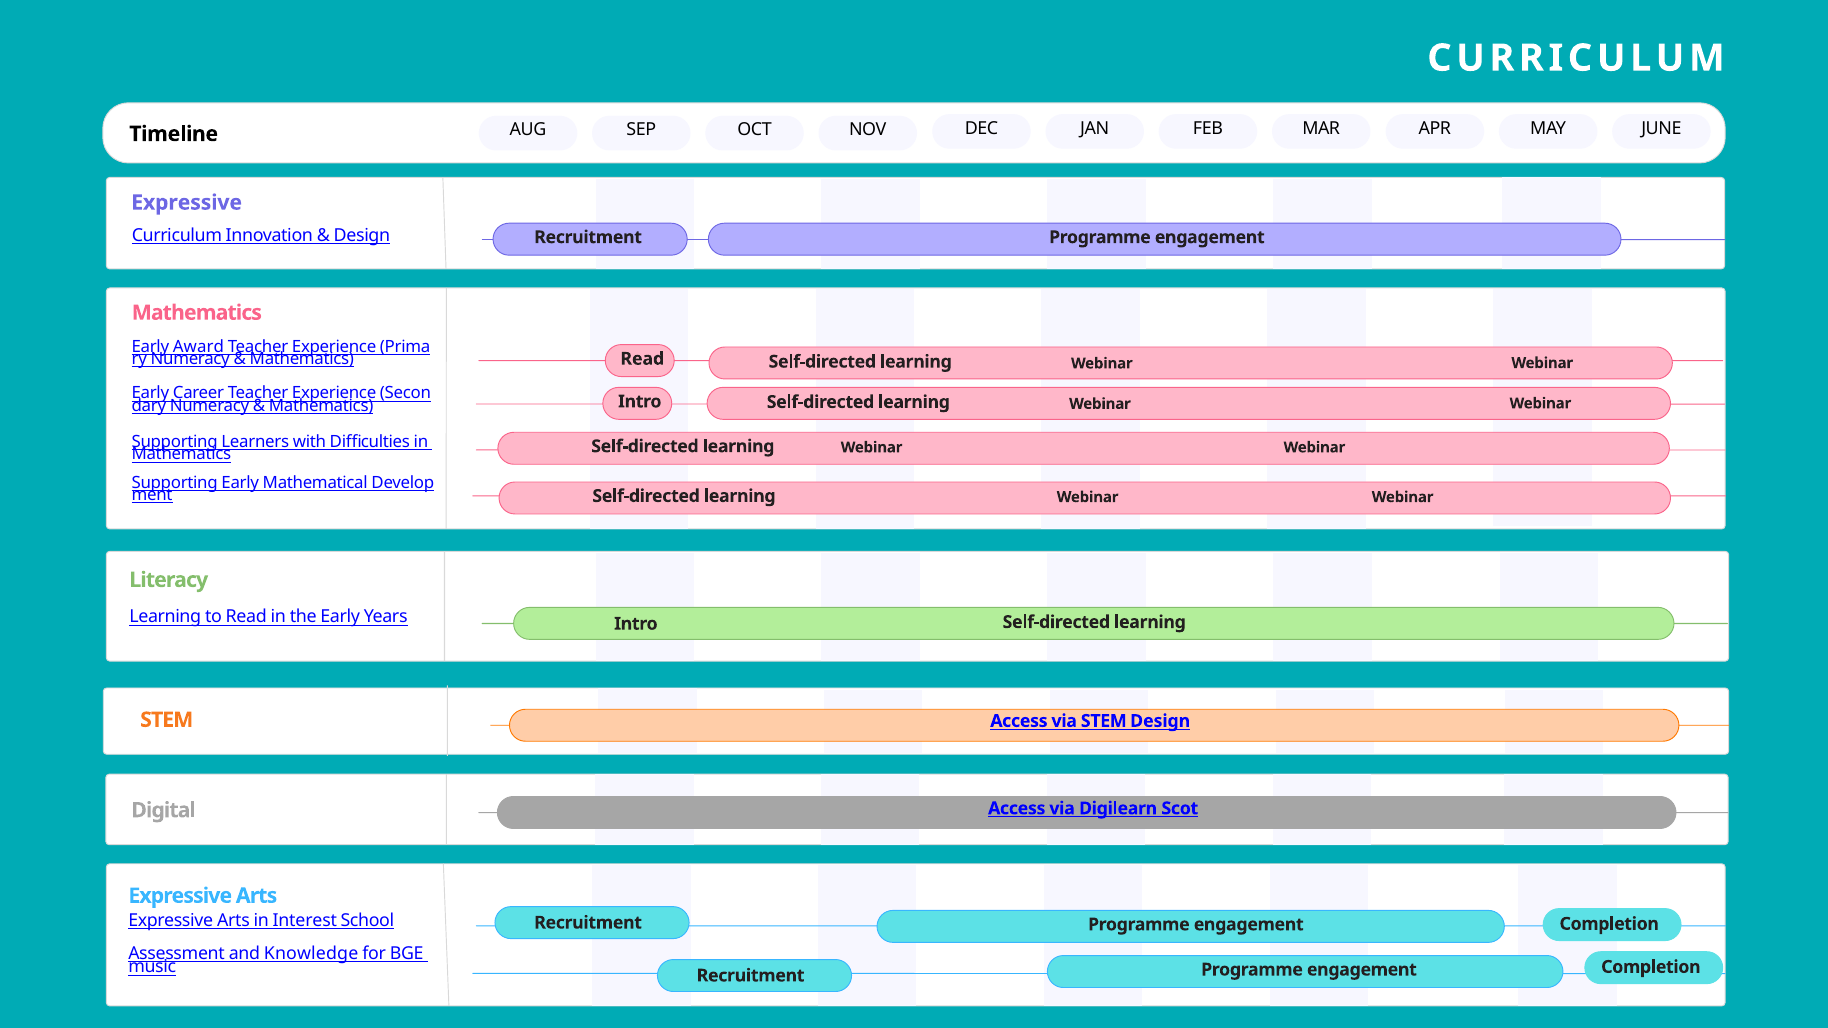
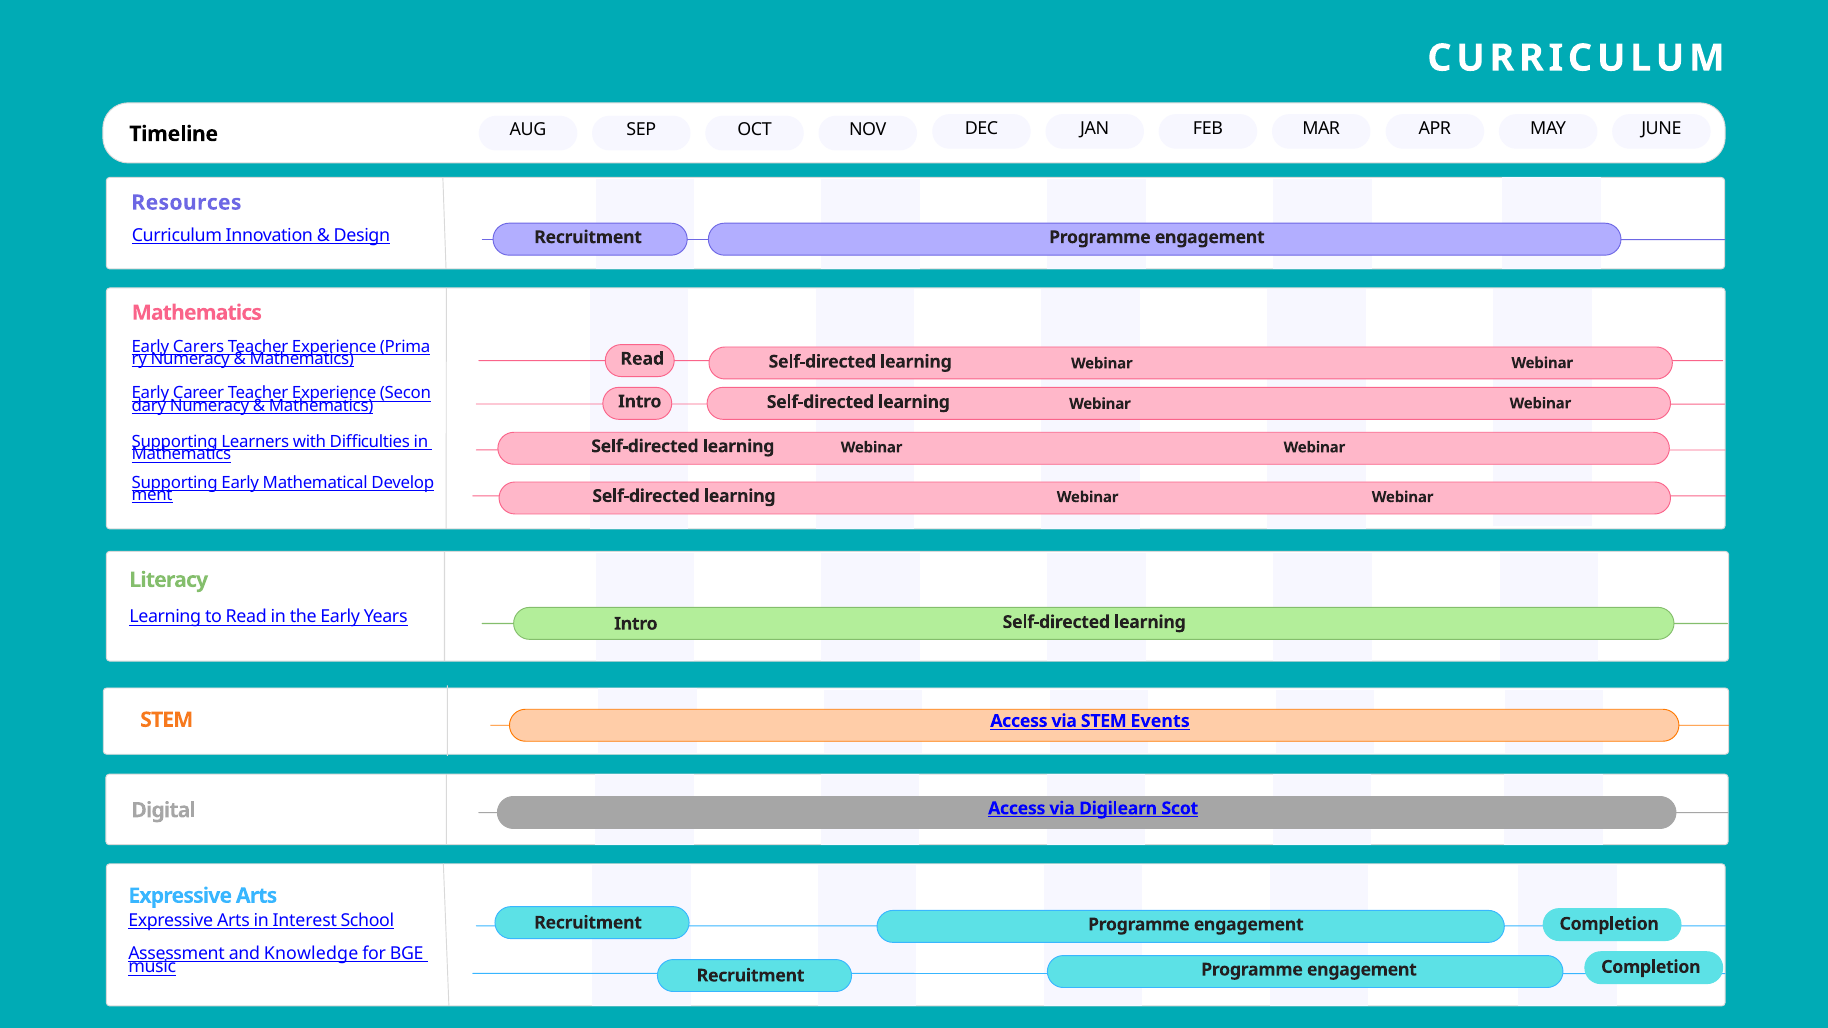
Expressive at (187, 203): Expressive -> Resources
Award: Award -> Carers
STEM Design: Design -> Events
